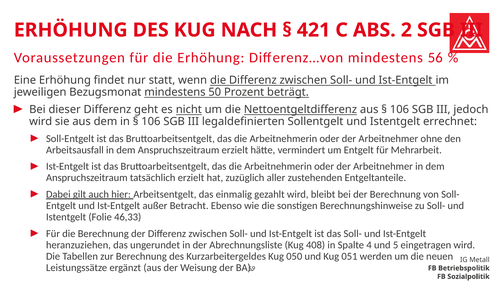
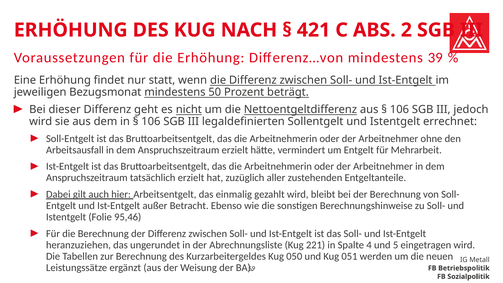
56: 56 -> 39
46,33: 46,33 -> 95,46
408: 408 -> 221
